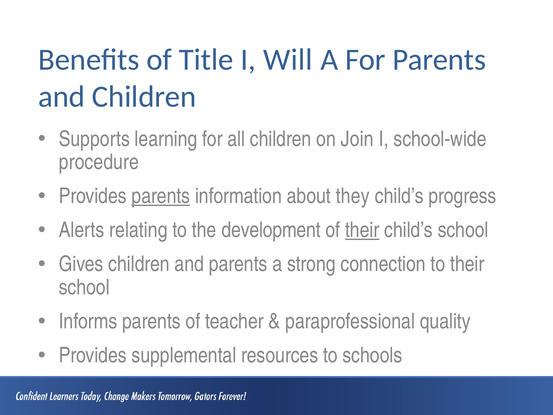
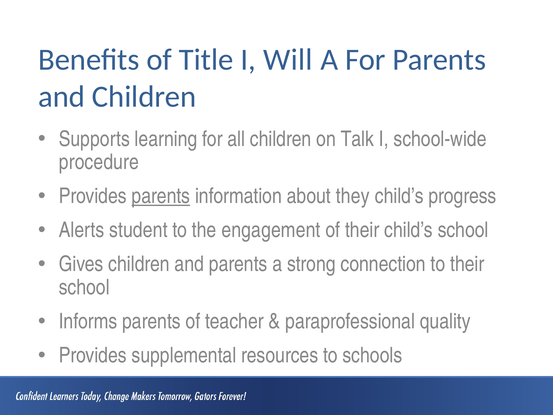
Join: Join -> Talk
relating: relating -> student
development: development -> engagement
their at (362, 230) underline: present -> none
